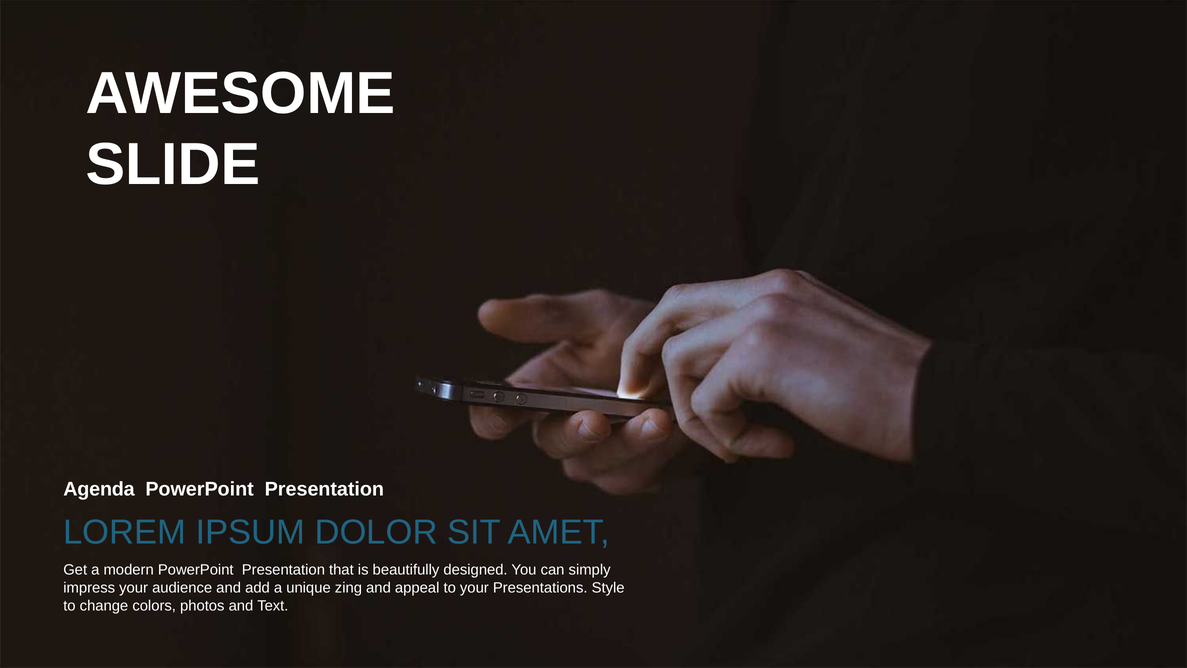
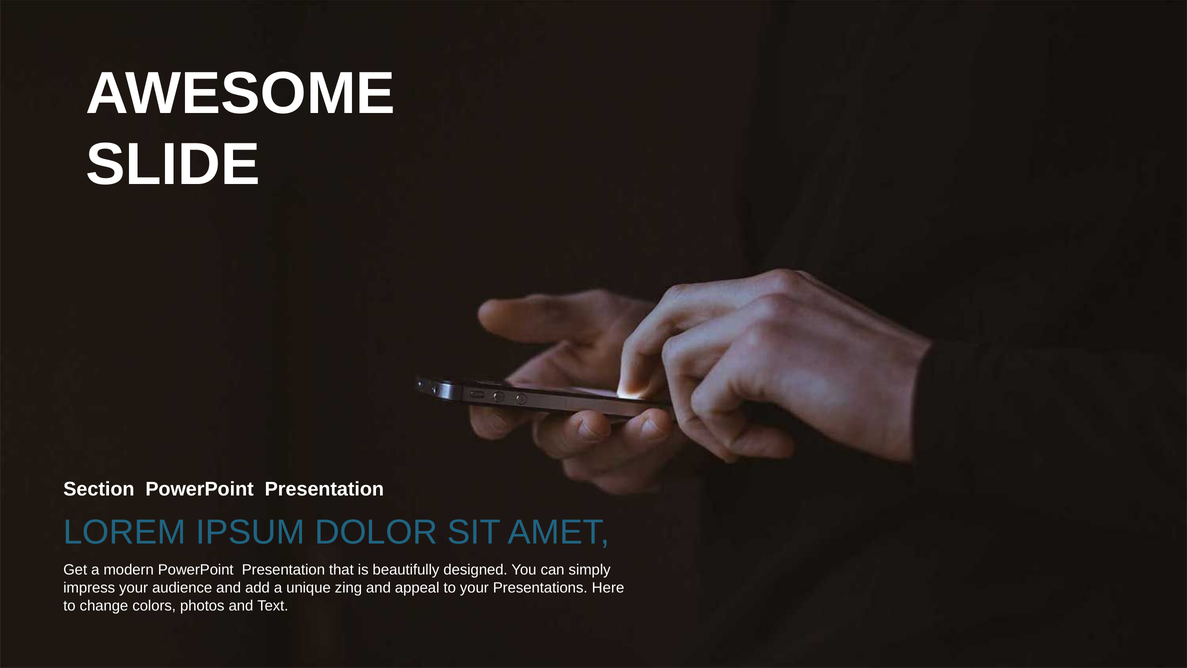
Agenda: Agenda -> Section
Style: Style -> Here
